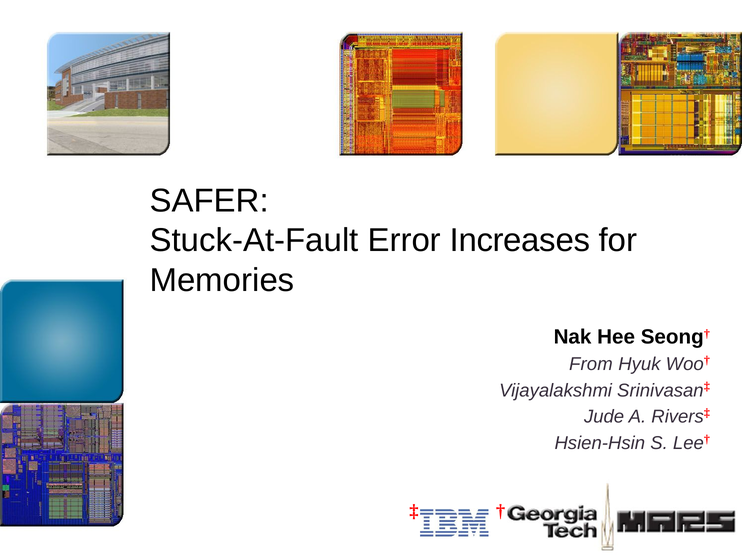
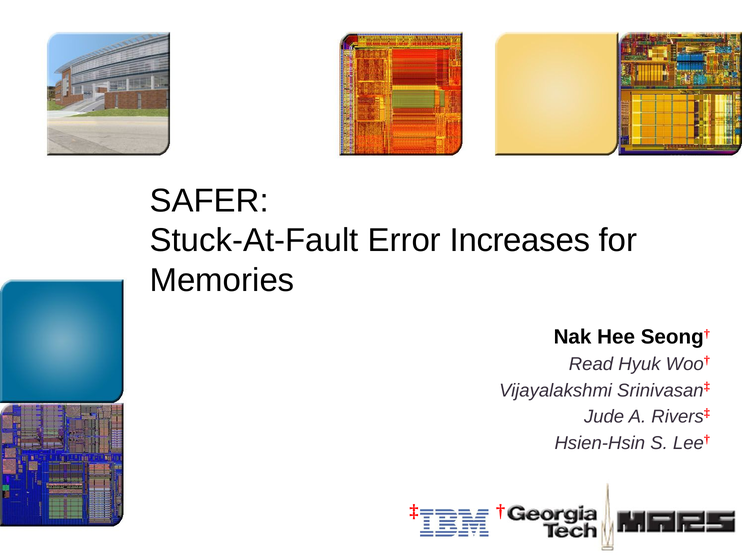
From: From -> Read
